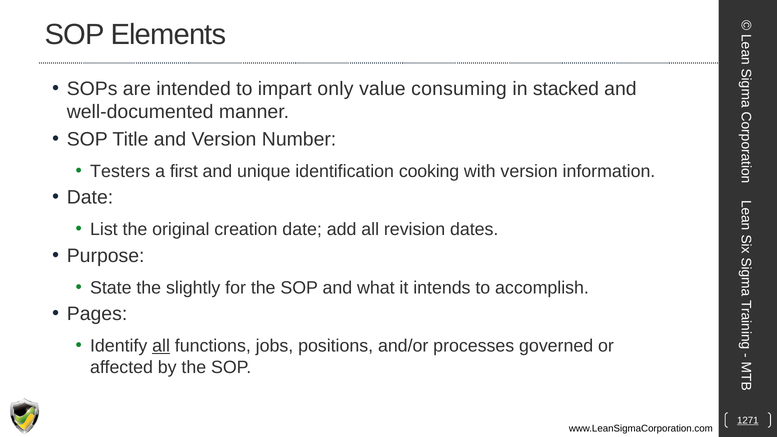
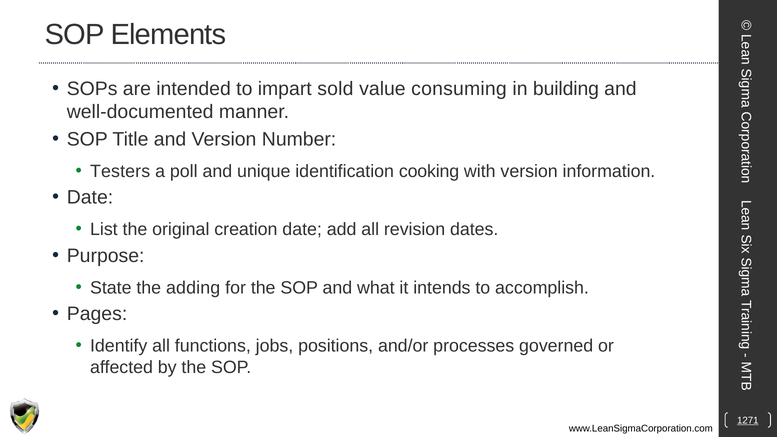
only: only -> sold
stacked: stacked -> building
first: first -> poll
slightly: slightly -> adding
all at (161, 346) underline: present -> none
